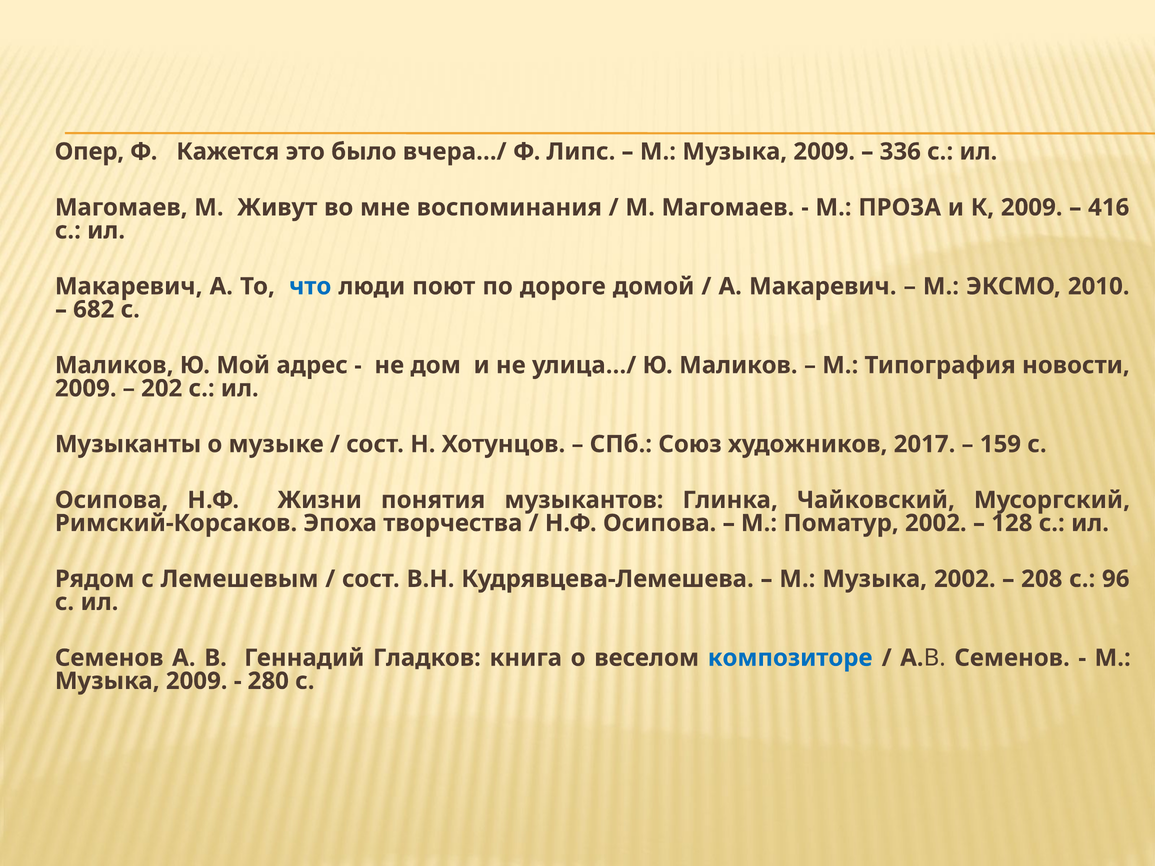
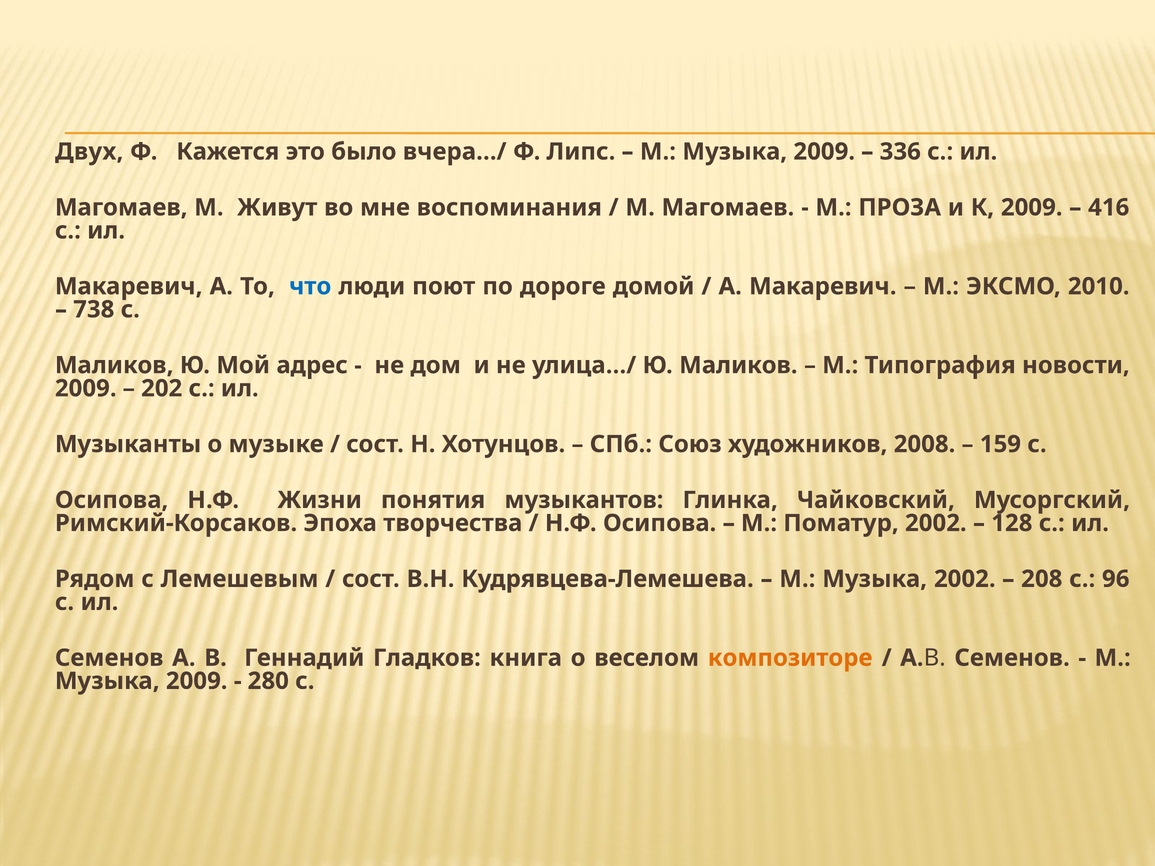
Опер: Опер -> Двух
682: 682 -> 738
2017: 2017 -> 2008
композиторе colour: blue -> orange
